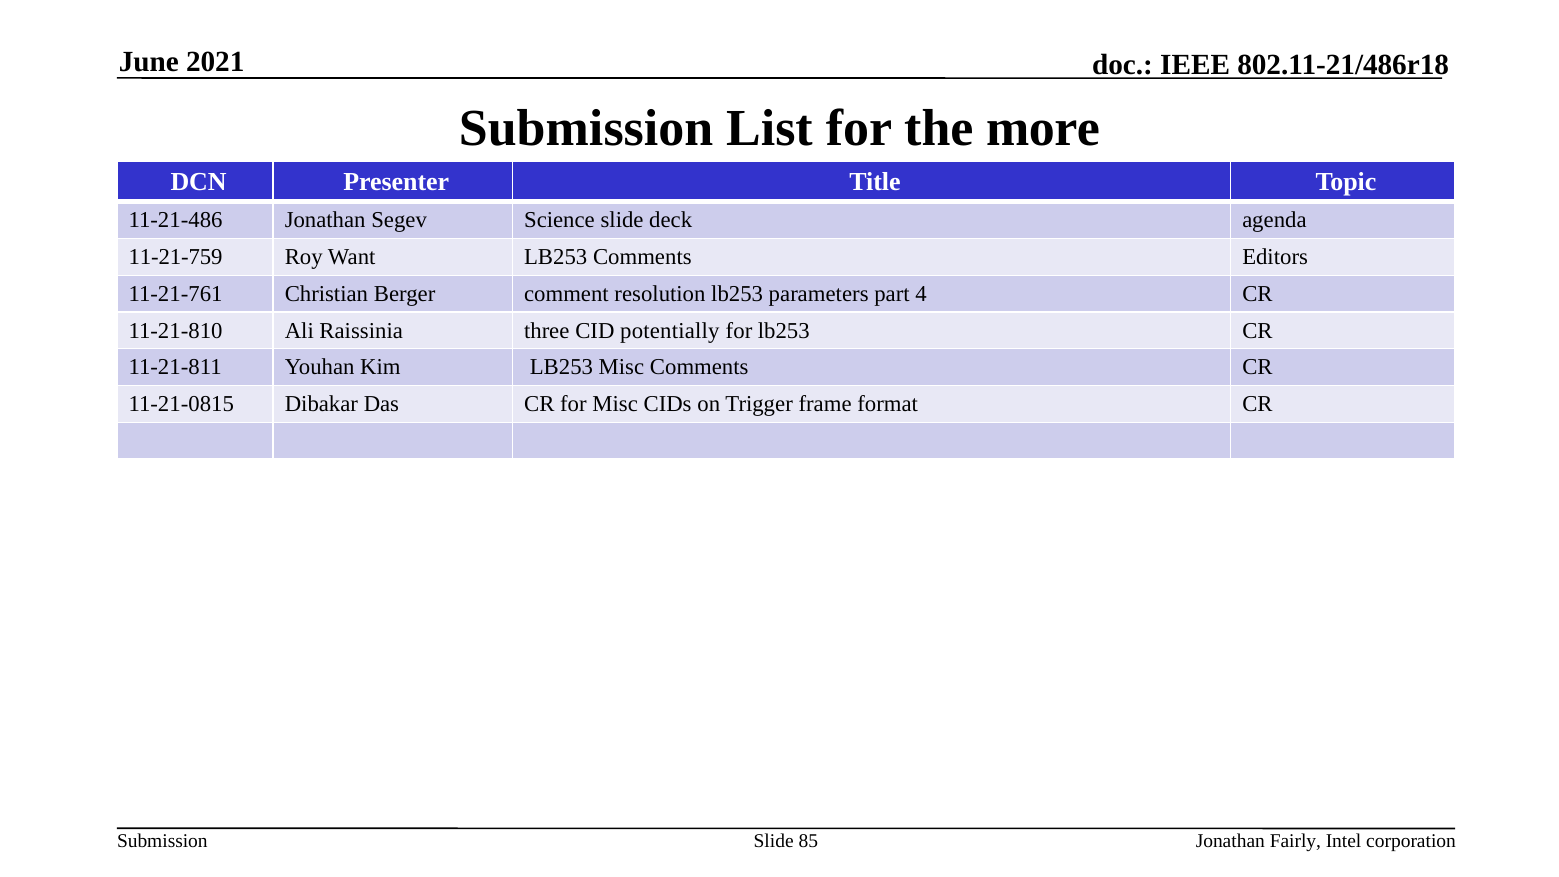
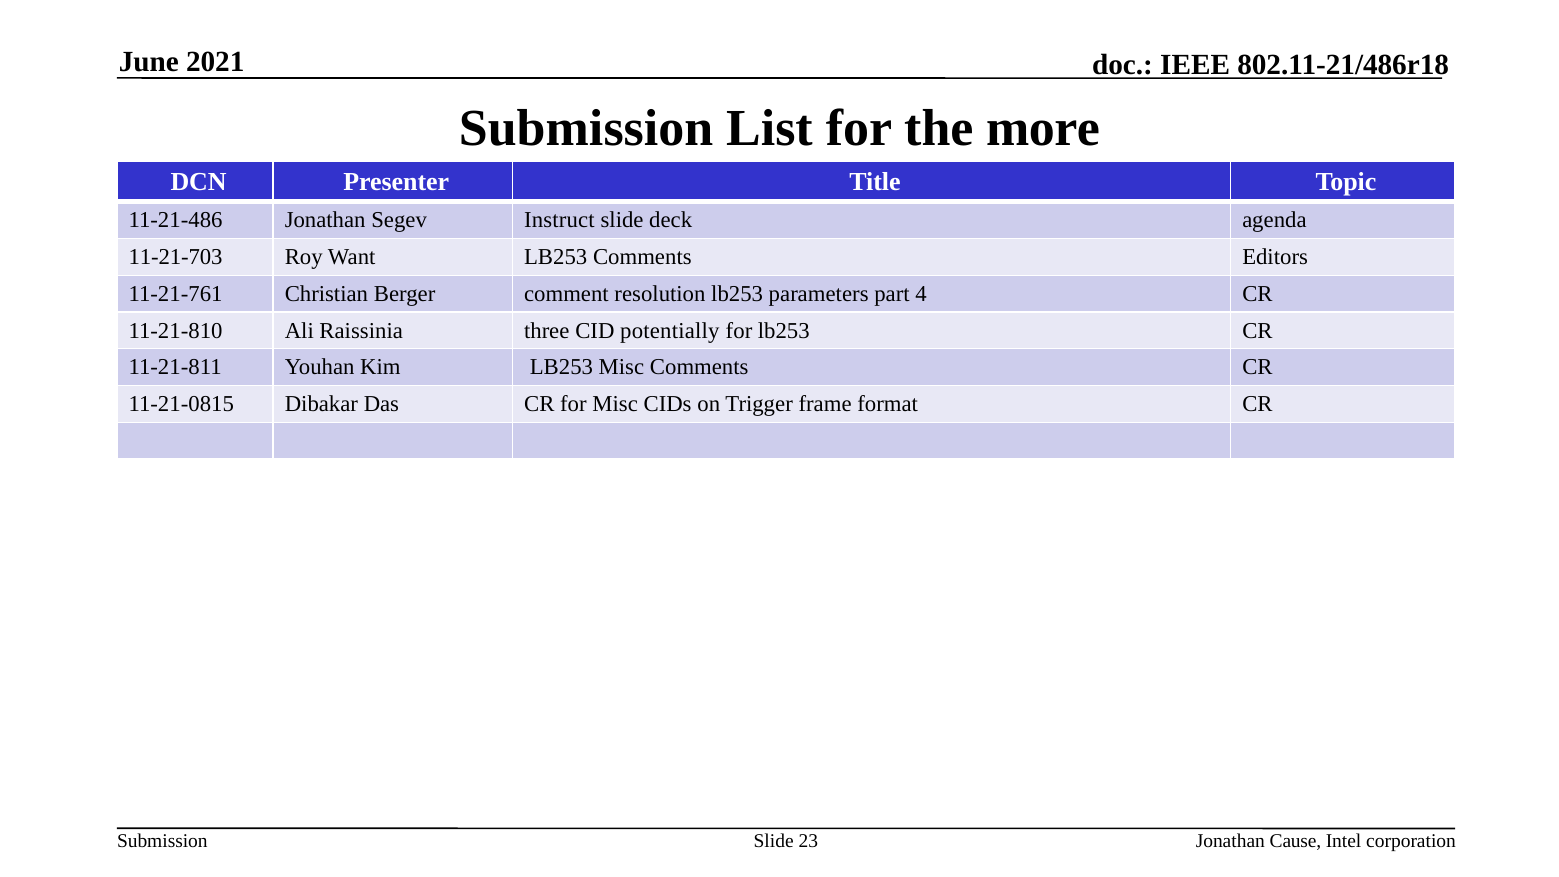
Science: Science -> Instruct
11-21-759: 11-21-759 -> 11-21-703
85: 85 -> 23
Fairly: Fairly -> Cause
